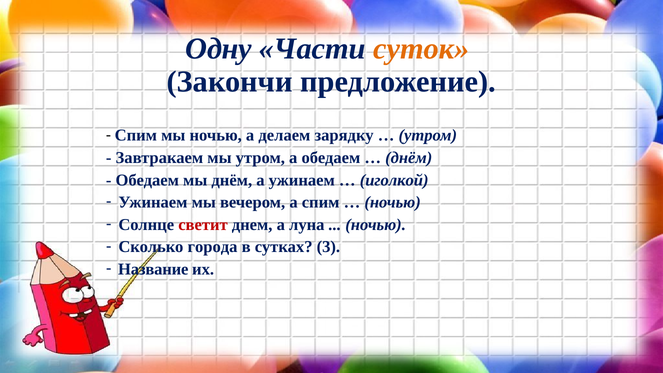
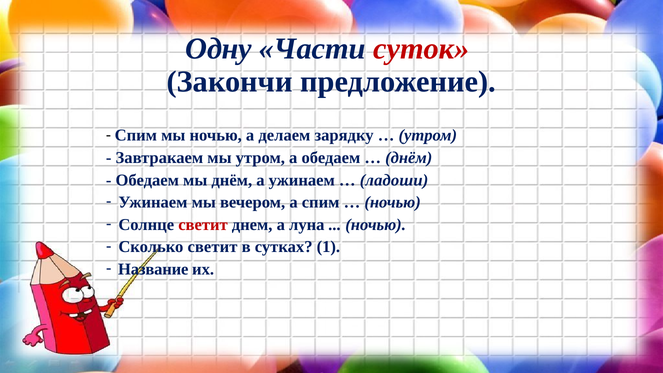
суток colour: orange -> red
иголкой: иголкой -> ладоши
Сколько города: города -> светит
3: 3 -> 1
